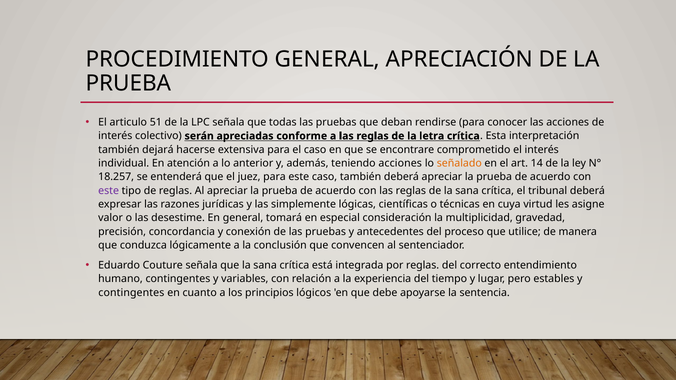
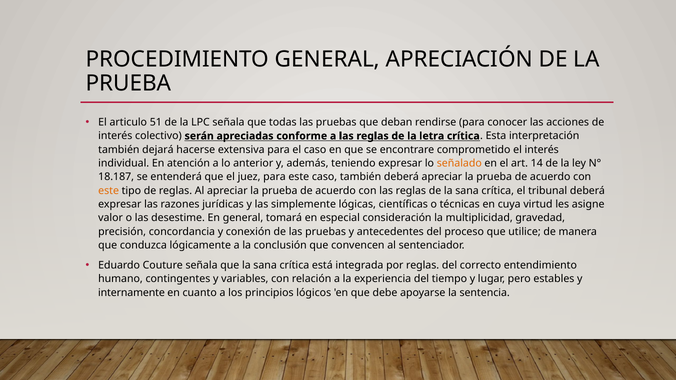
teniendo acciones: acciones -> expresar
18.257: 18.257 -> 18.187
este at (109, 191) colour: purple -> orange
contingentes at (131, 293): contingentes -> internamente
